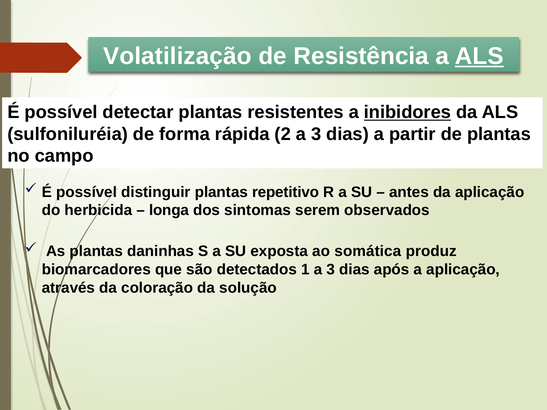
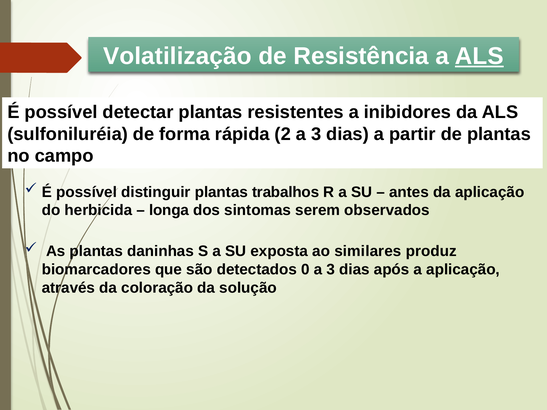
inibidores underline: present -> none
repetitivo: repetitivo -> trabalhos
somática: somática -> similares
1: 1 -> 0
